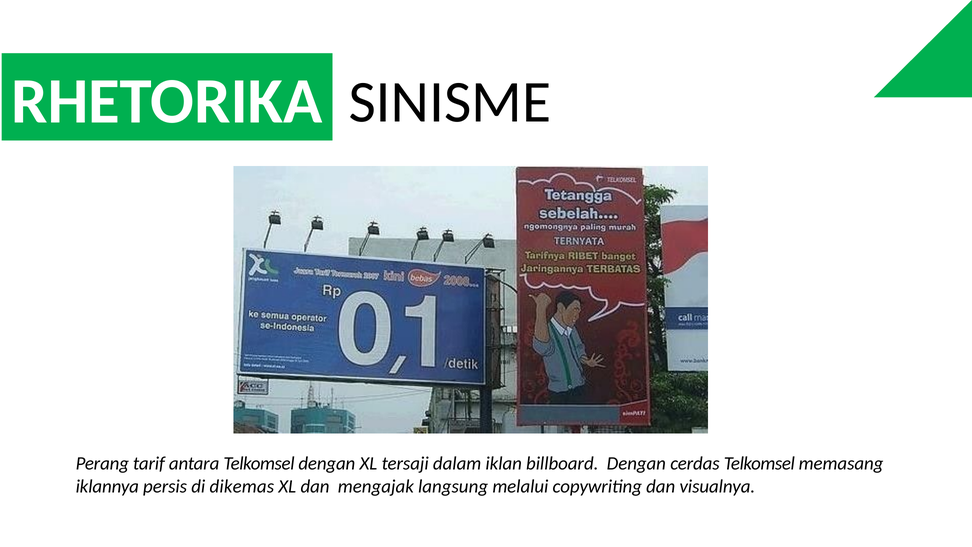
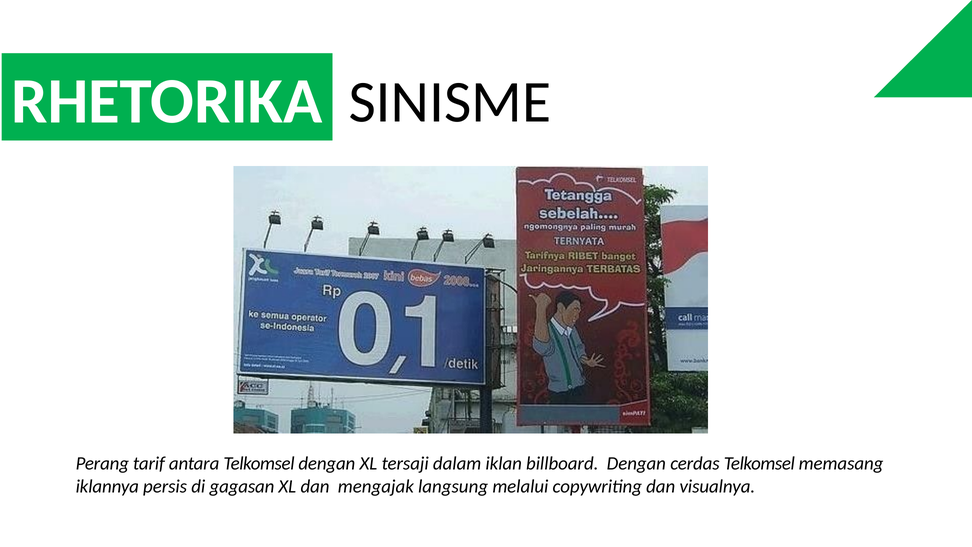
dikemas: dikemas -> gagasan
